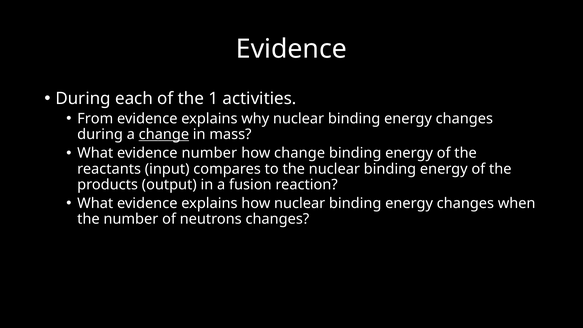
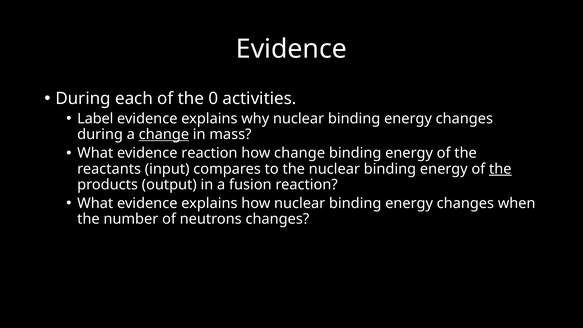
1: 1 -> 0
From: From -> Label
evidence number: number -> reaction
the at (500, 169) underline: none -> present
